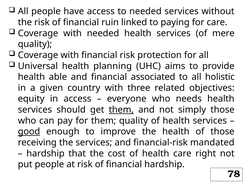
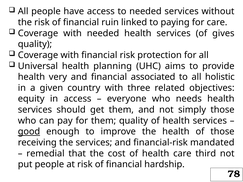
mere: mere -> gives
able: able -> very
them at (121, 110) underline: present -> none
hardship at (45, 154): hardship -> remedial
right: right -> third
